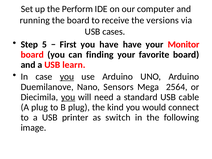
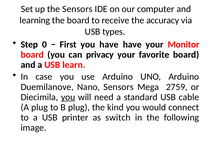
the Perform: Perform -> Sensors
running: running -> learning
versions: versions -> accuracy
cases: cases -> types
5: 5 -> 0
finding: finding -> privacy
you at (67, 77) underline: present -> none
2564: 2564 -> 2759
